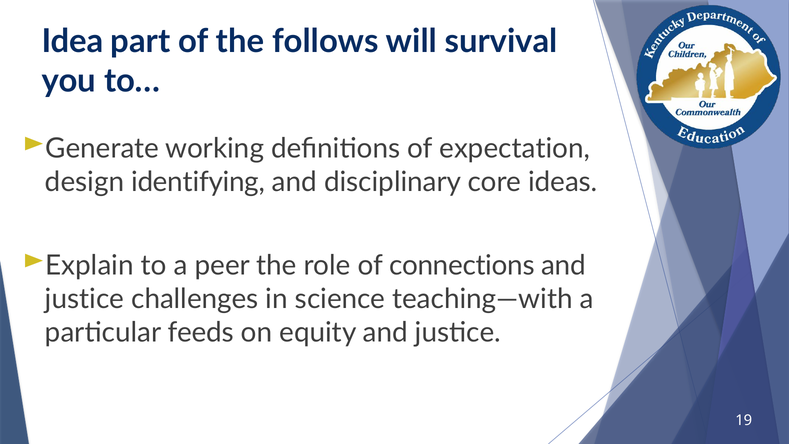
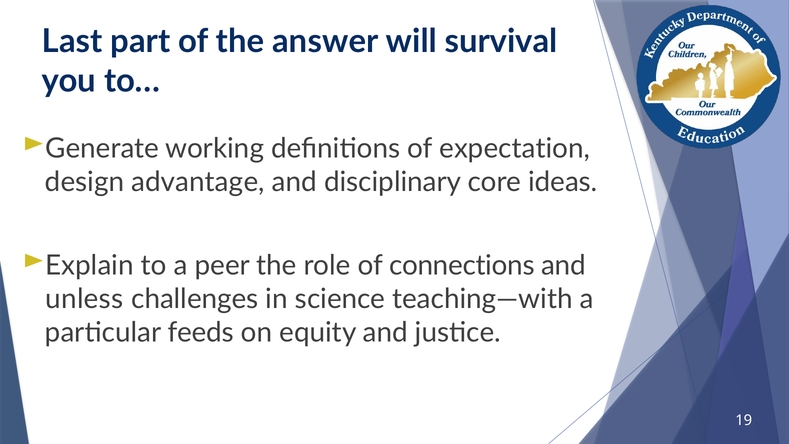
Idea: Idea -> Last
follows: follows -> answer
identifying: identifying -> advantage
justice at (85, 299): justice -> unless
